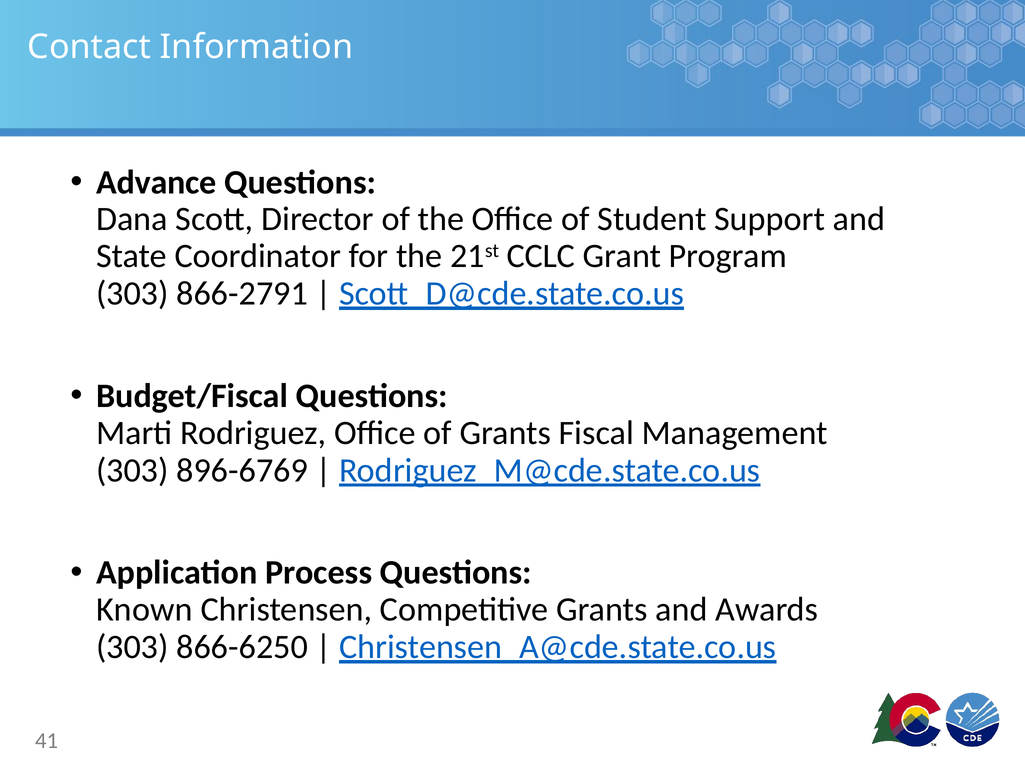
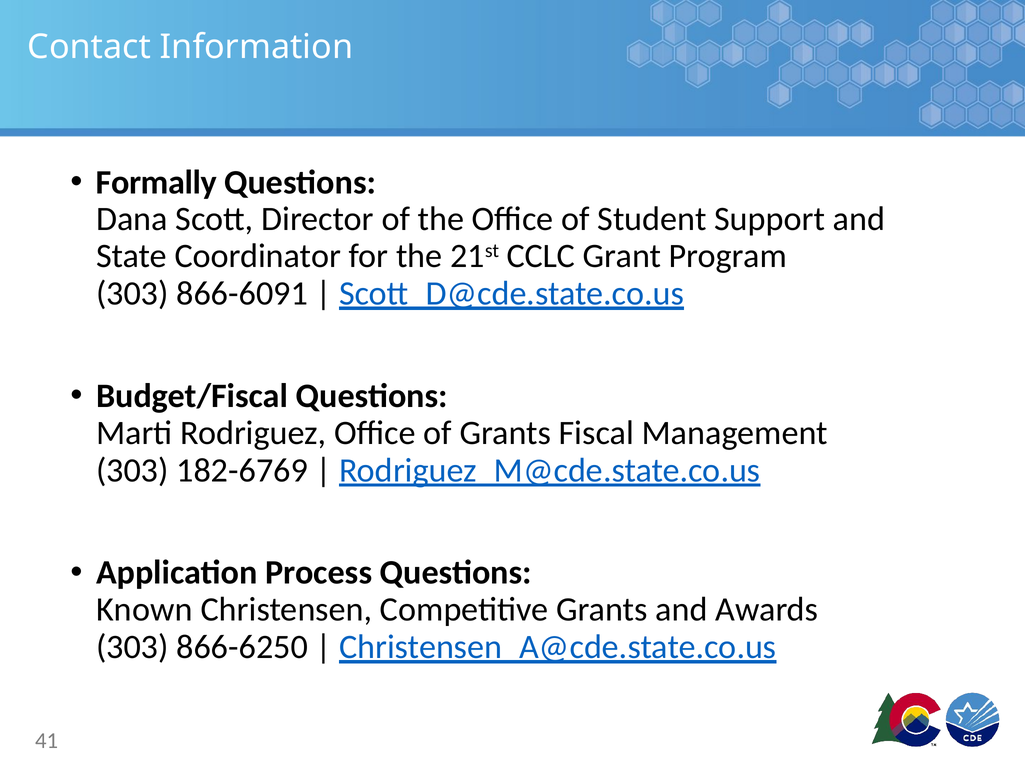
Advance: Advance -> Formally
866-2791: 866-2791 -> 866-6091
896-6769: 896-6769 -> 182-6769
